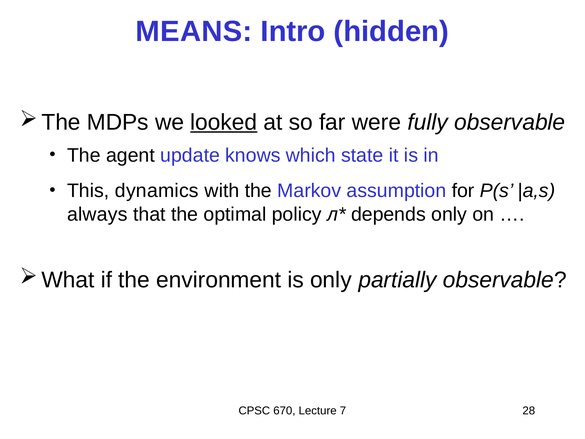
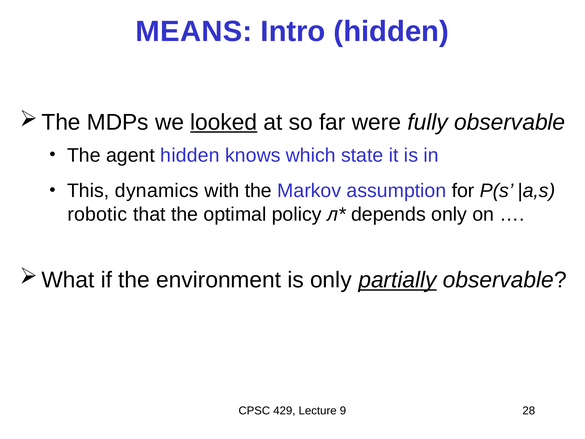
agent update: update -> hidden
always: always -> robotic
partially underline: none -> present
670: 670 -> 429
7: 7 -> 9
